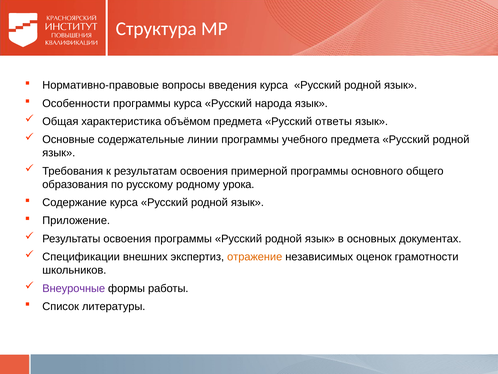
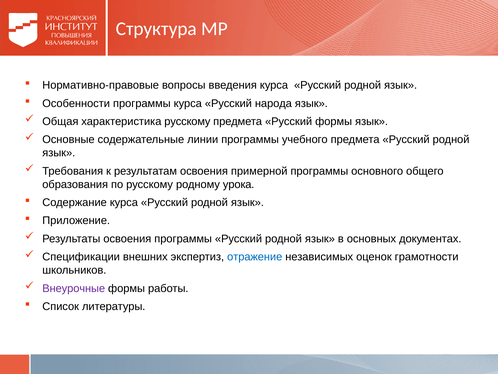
характеристика объёмом: объёмом -> русскому
Русский ответы: ответы -> формы
отражение colour: orange -> blue
